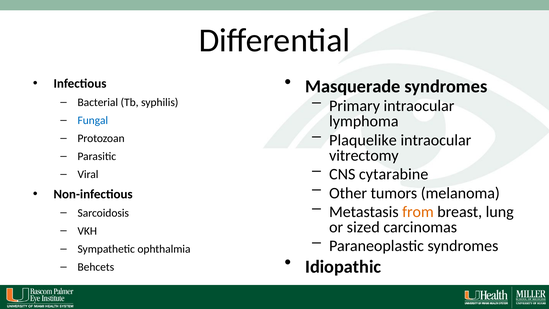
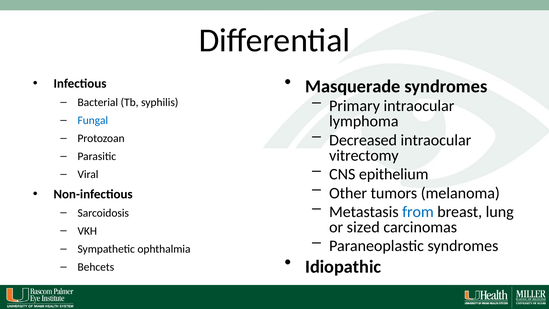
Plaquelike: Plaquelike -> Decreased
cytarabine: cytarabine -> epithelium
from colour: orange -> blue
